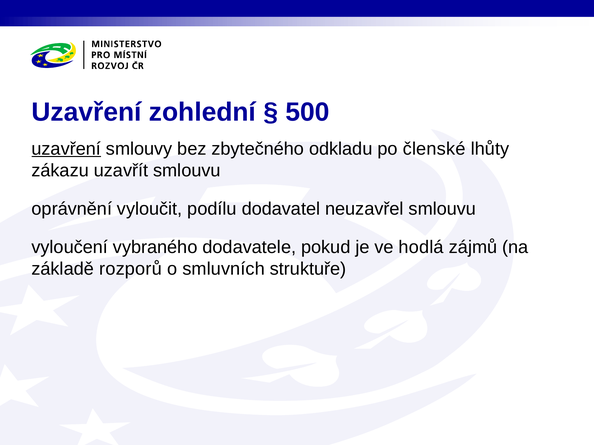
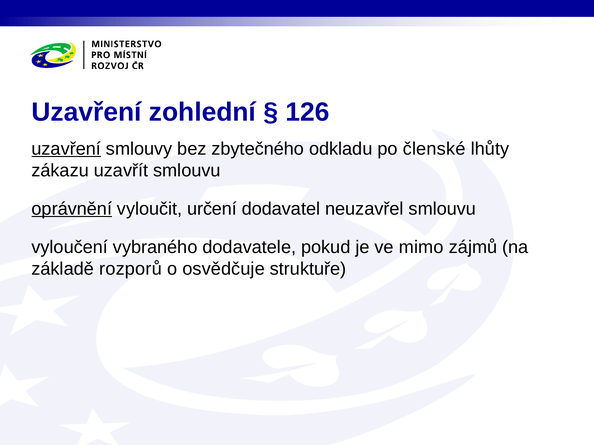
500: 500 -> 126
oprávnění underline: none -> present
podílu: podílu -> určení
hodlá: hodlá -> mimo
smluvních: smluvních -> osvědčuje
